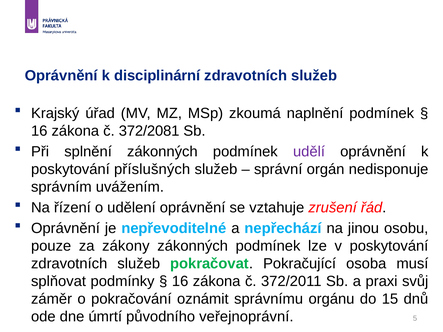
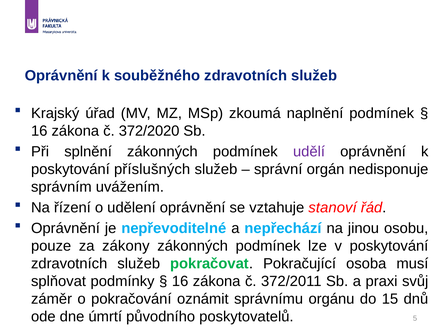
disciplinární: disciplinární -> souběžného
372/2081: 372/2081 -> 372/2020
zrušení: zrušení -> stanoví
veřejnoprávní: veřejnoprávní -> poskytovatelů
